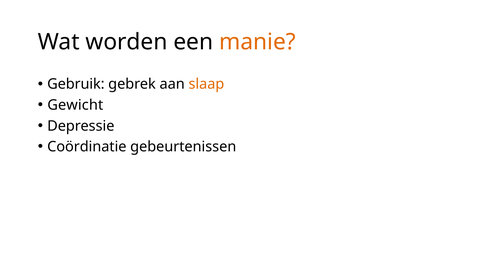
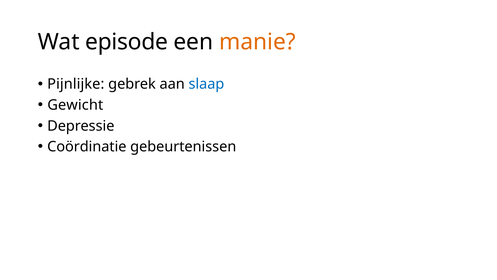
worden: worden -> episode
Gebruik: Gebruik -> Pijnlijke
slaap colour: orange -> blue
